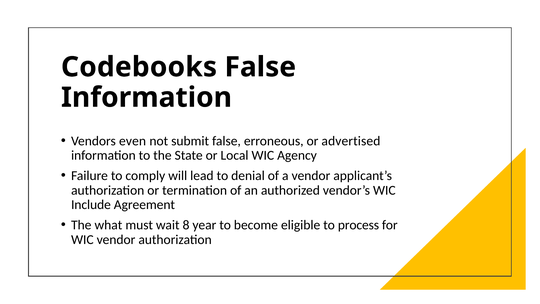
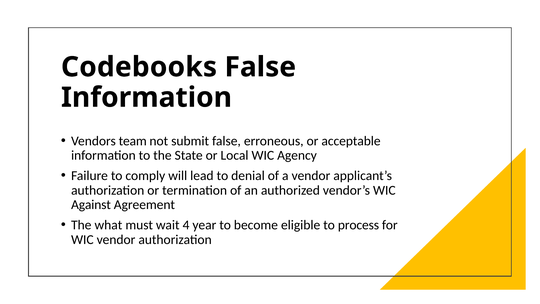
even: even -> team
advertised: advertised -> acceptable
Include: Include -> Against
8: 8 -> 4
